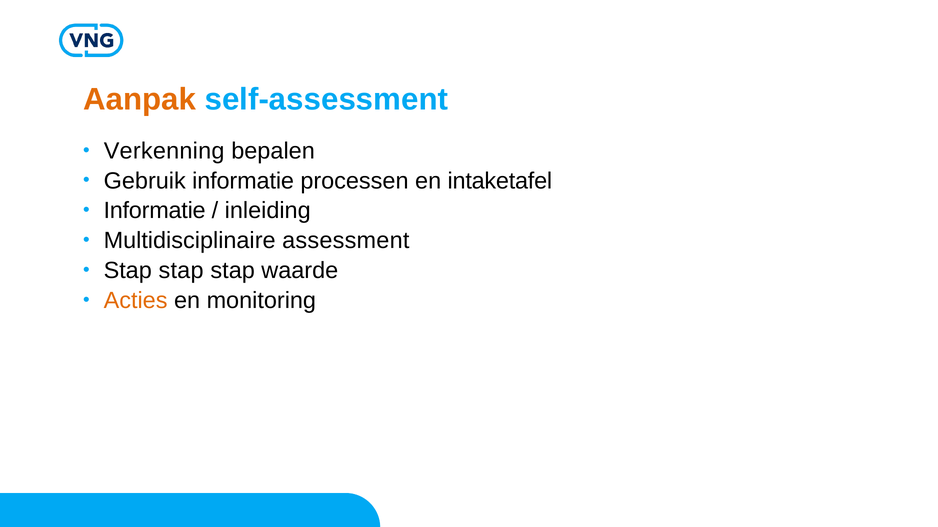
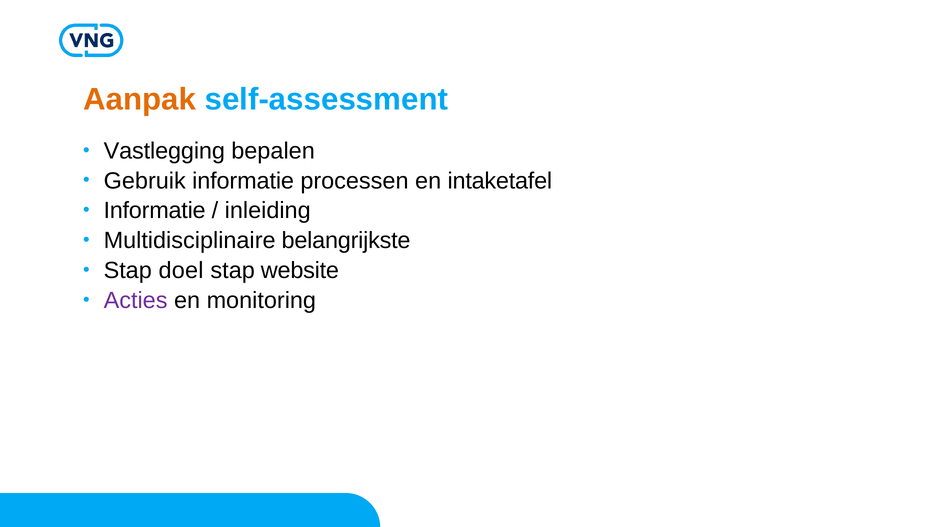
Verkenning: Verkenning -> Vastlegging
assessment: assessment -> belangrijkste
stap at (181, 271): stap -> doel
waarde: waarde -> website
Acties colour: orange -> purple
